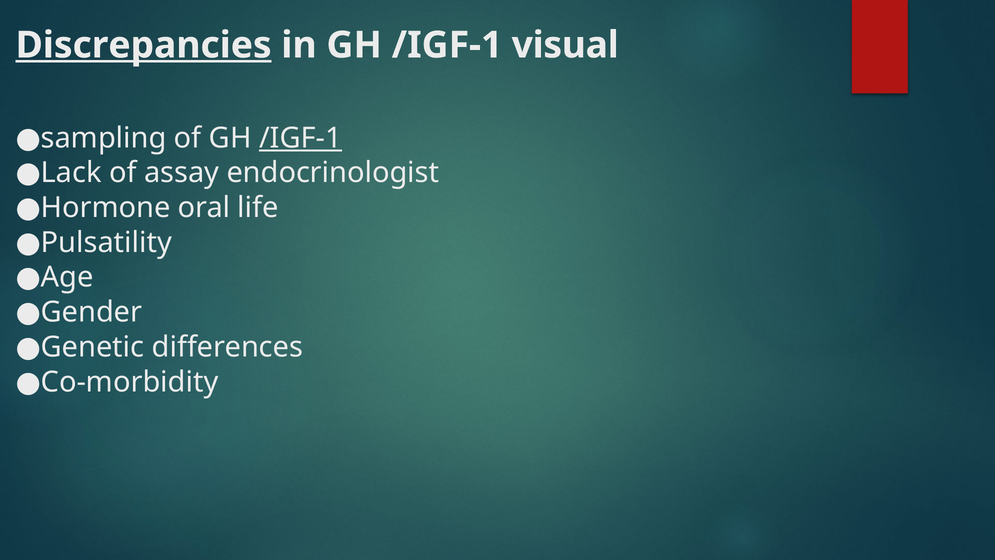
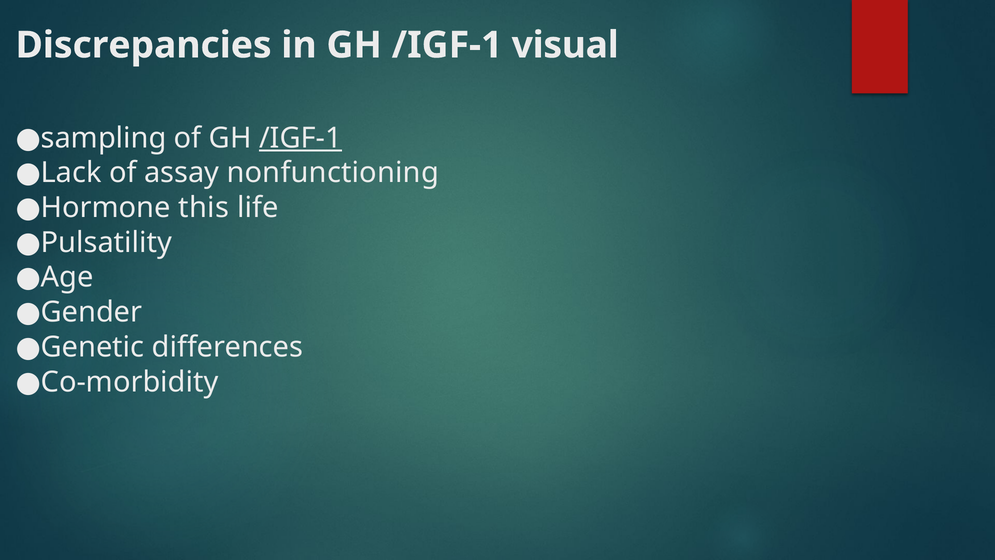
Discrepancies underline: present -> none
endocrinologist: endocrinologist -> nonfunctioning
oral: oral -> this
